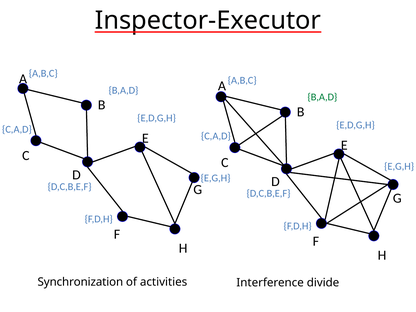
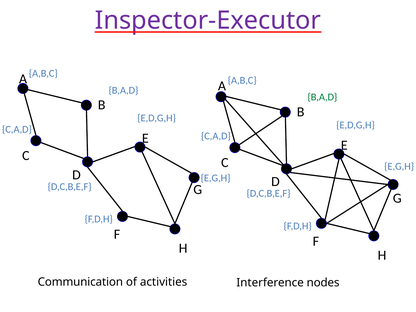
Inspector-Executor colour: black -> purple
Synchronization: Synchronization -> Communication
divide: divide -> nodes
